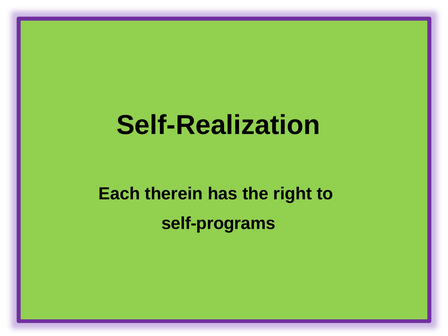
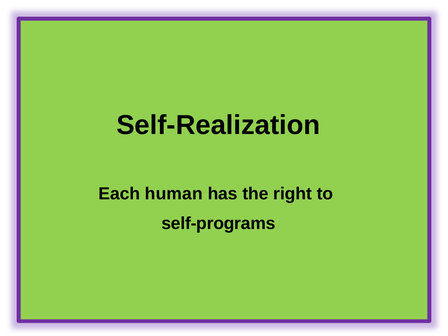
therein: therein -> human
